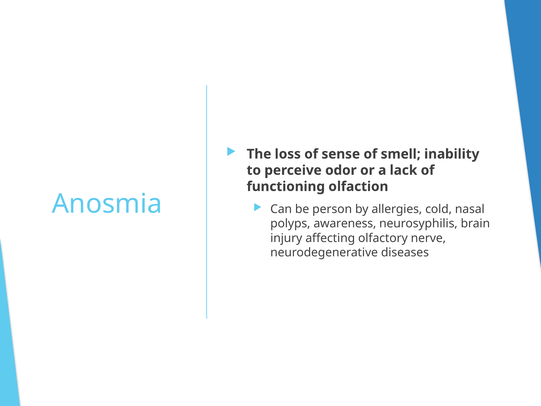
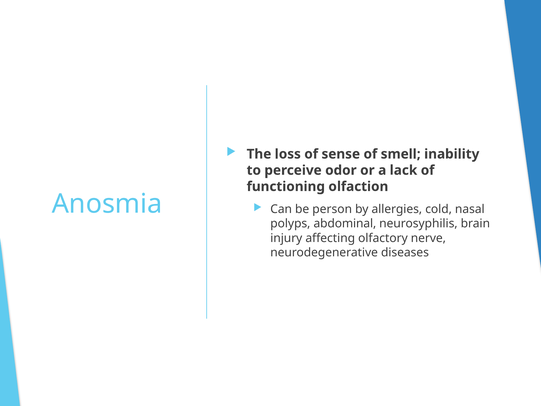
awareness: awareness -> abdominal
